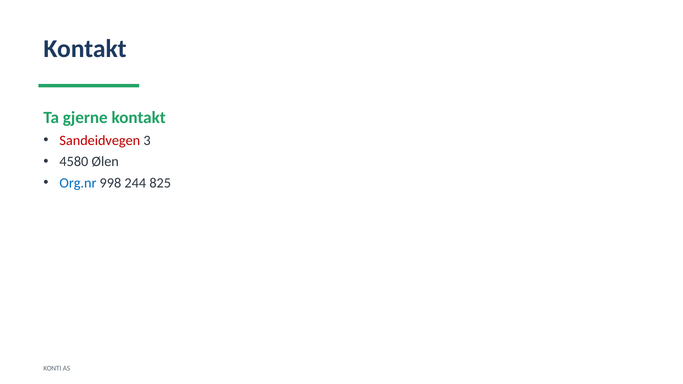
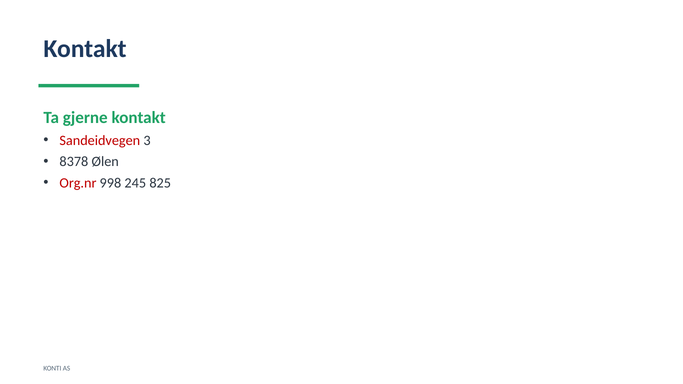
4580: 4580 -> 8378
Org.nr colour: blue -> red
244: 244 -> 245
